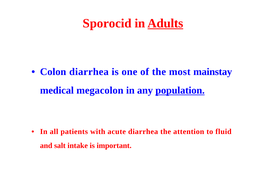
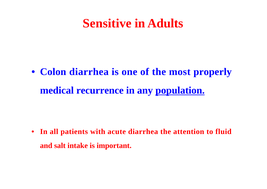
Sporocid: Sporocid -> Sensitive
Adults underline: present -> none
mainstay: mainstay -> properly
megacolon: megacolon -> recurrence
